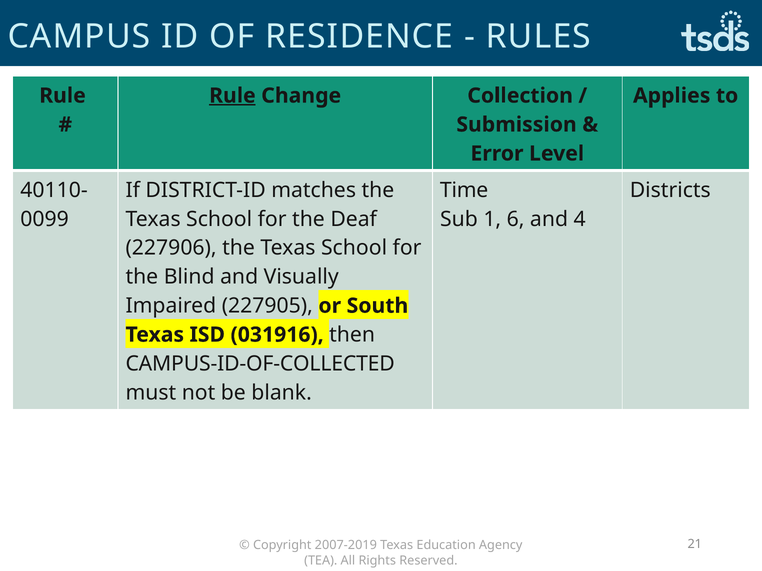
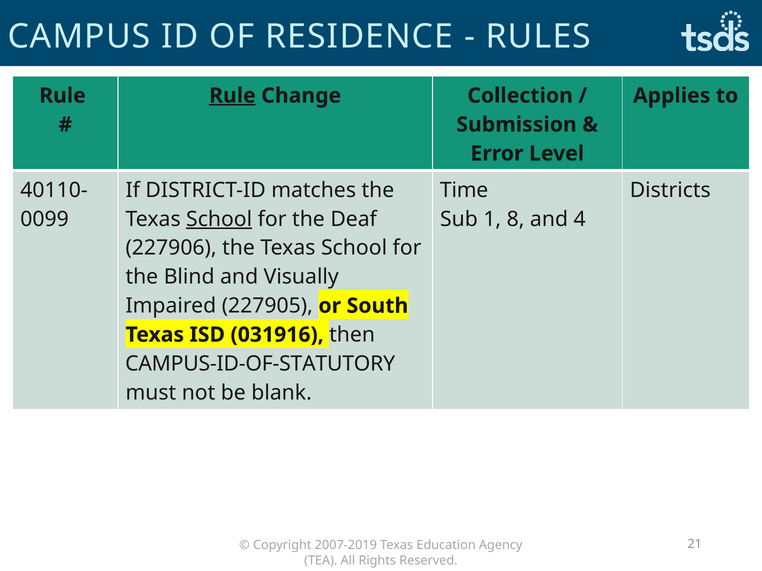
School at (219, 219) underline: none -> present
6: 6 -> 8
CAMPUS-ID-OF-COLLECTED: CAMPUS-ID-OF-COLLECTED -> CAMPUS-ID-OF-STATUTORY
